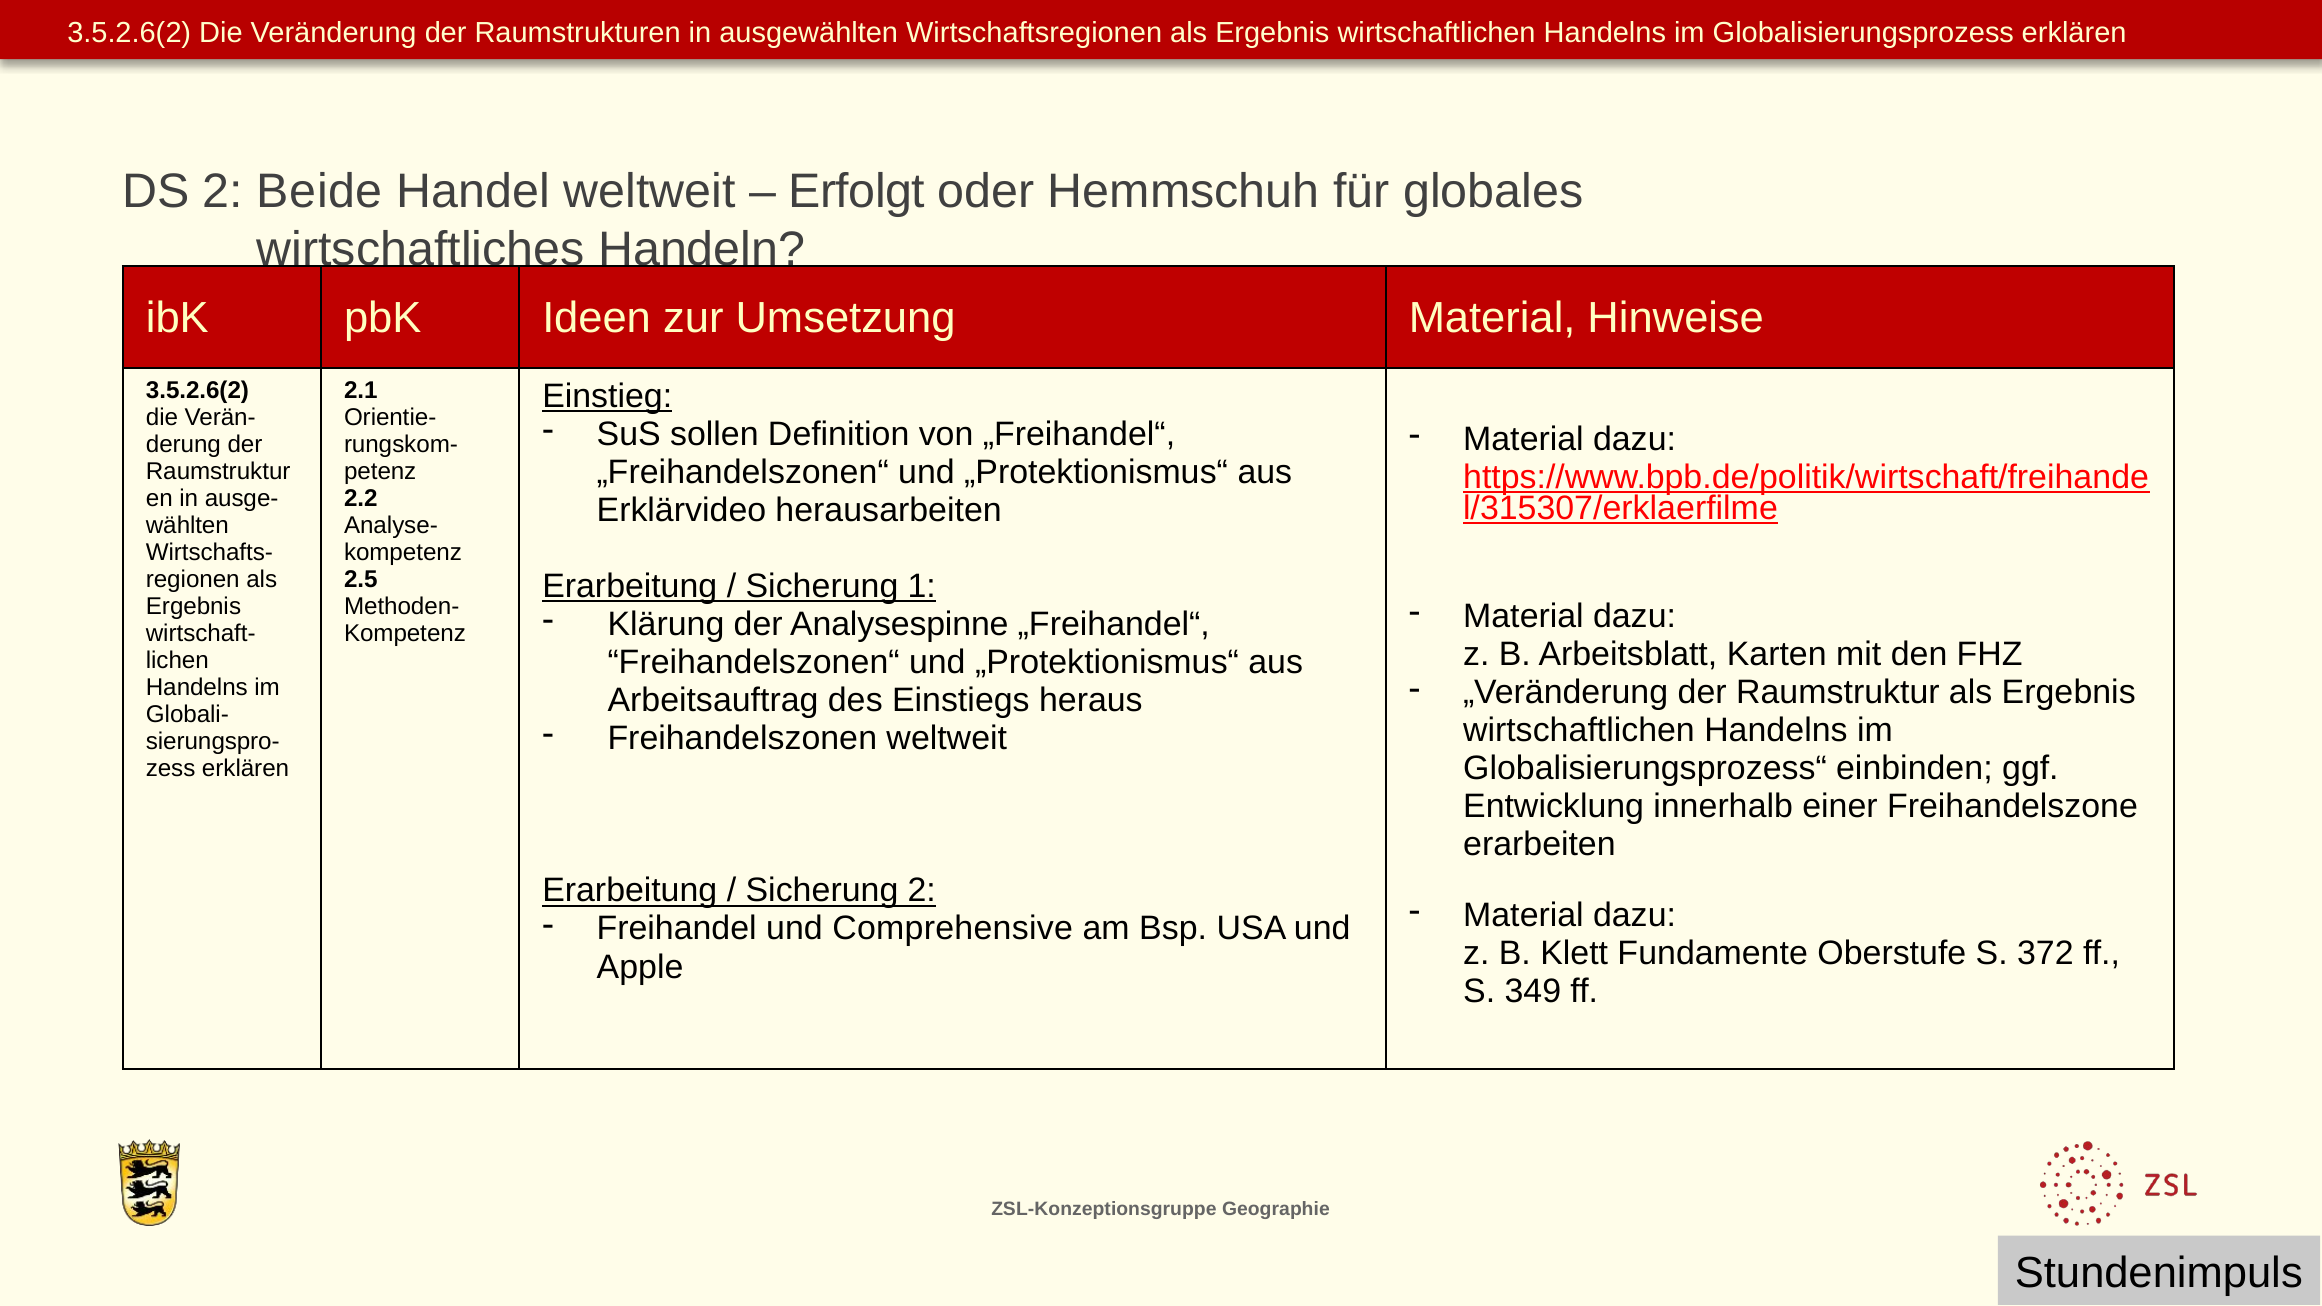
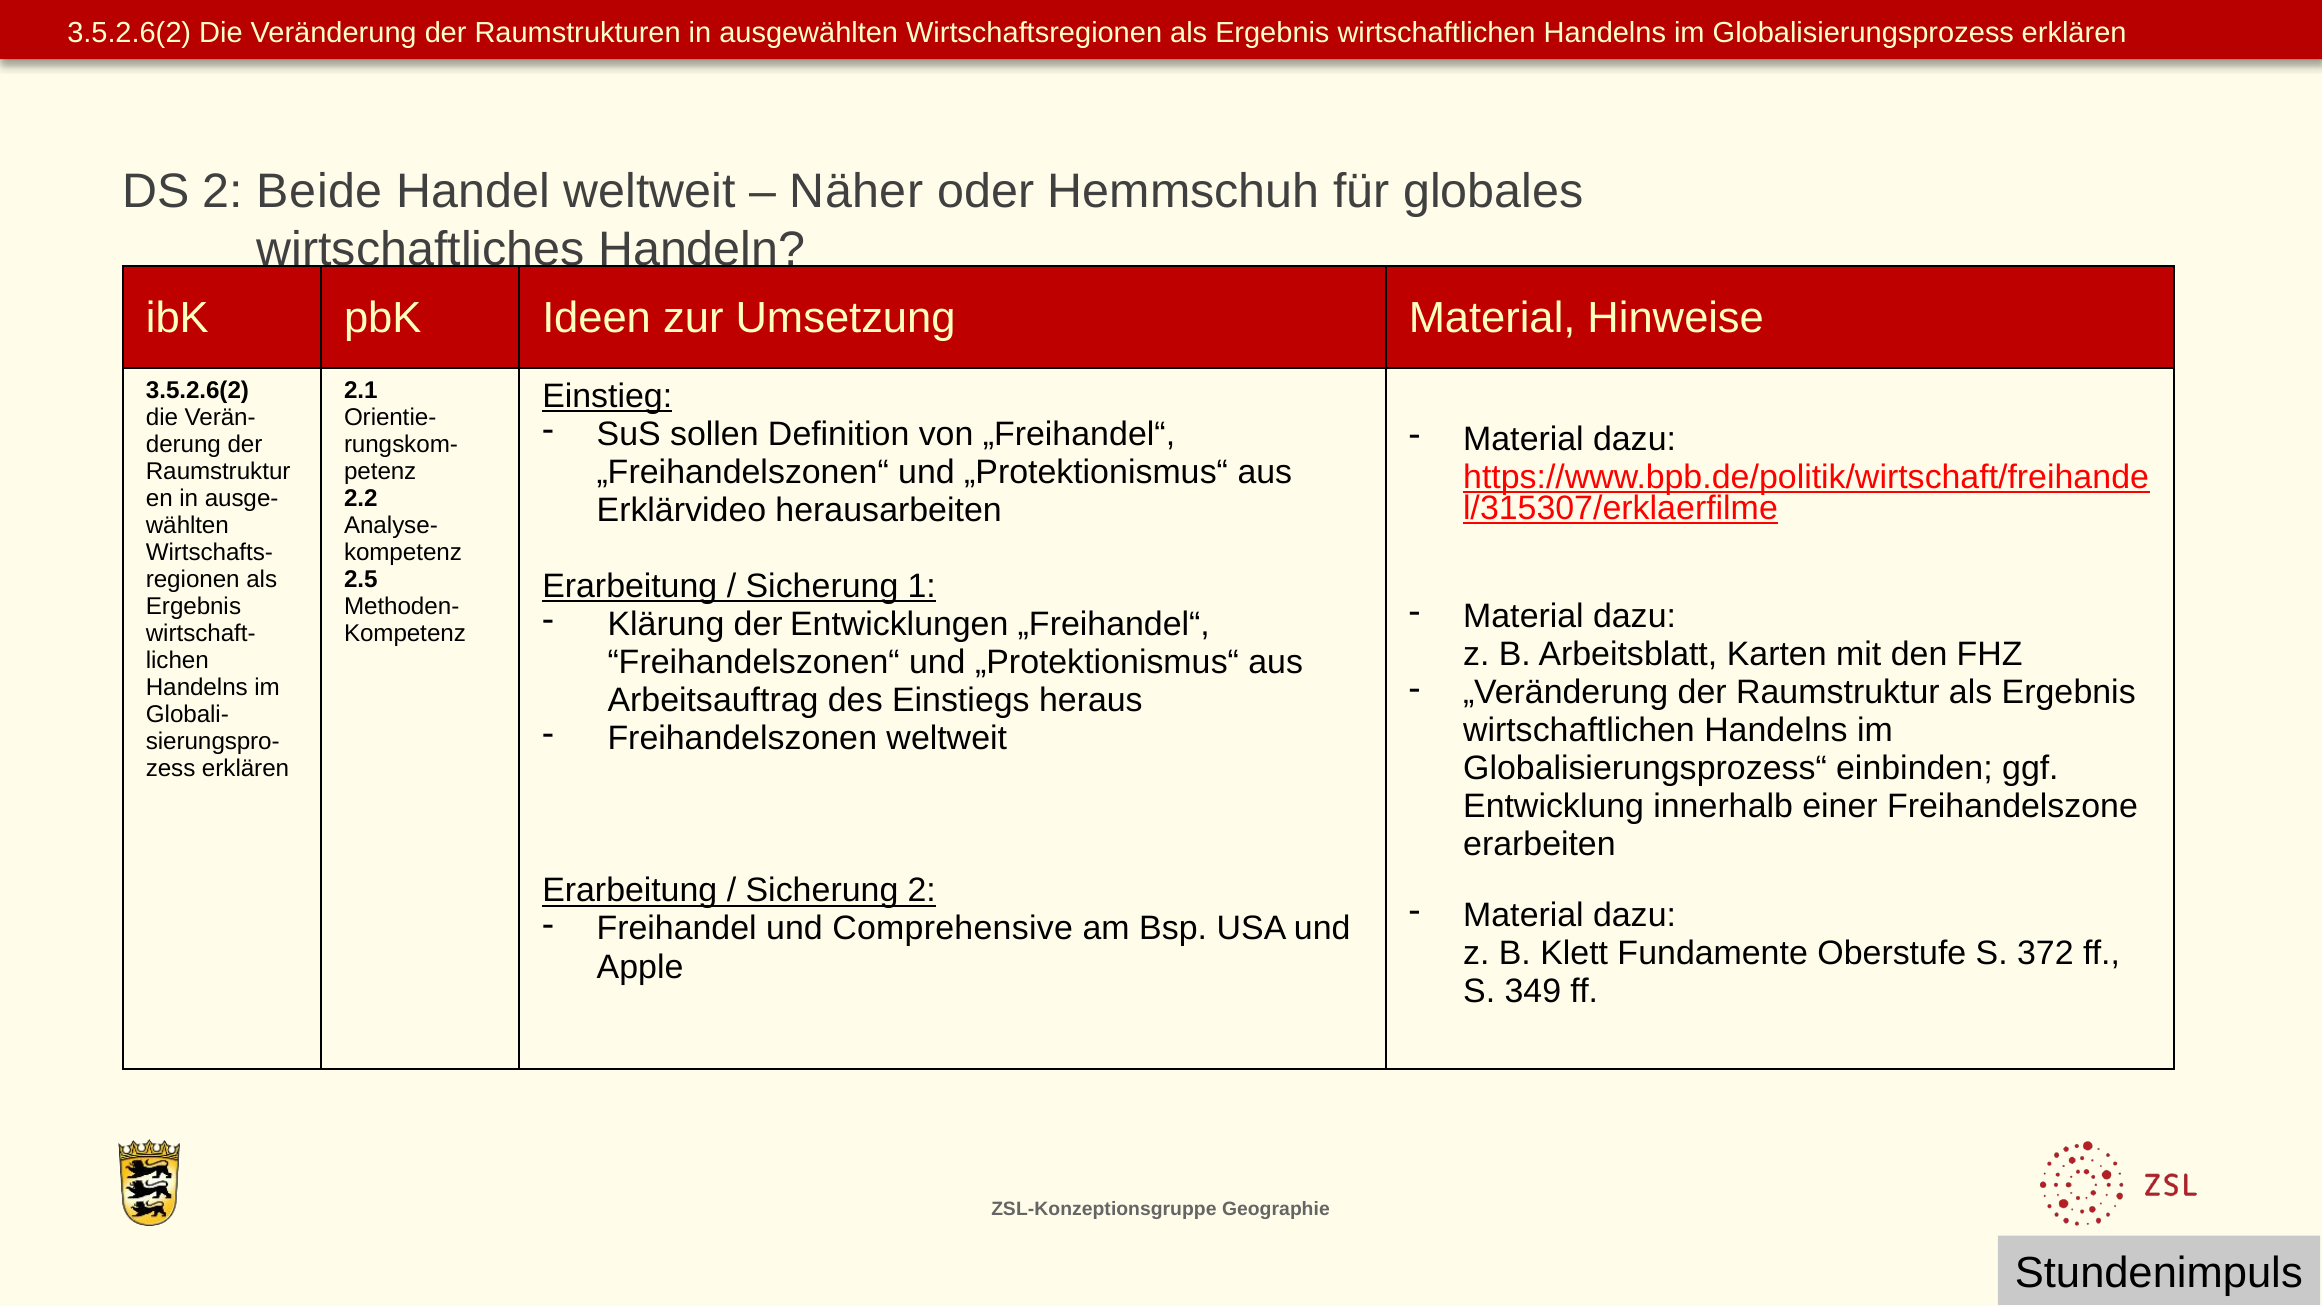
Erfolgt: Erfolgt -> Näher
Analysespinne: Analysespinne -> Entwicklungen
